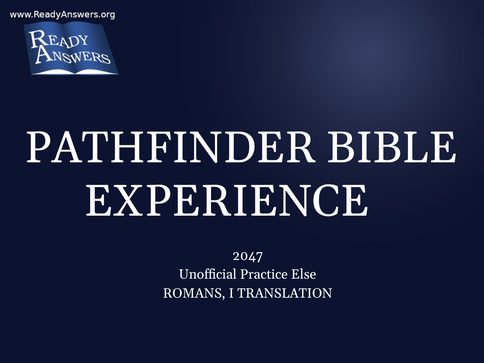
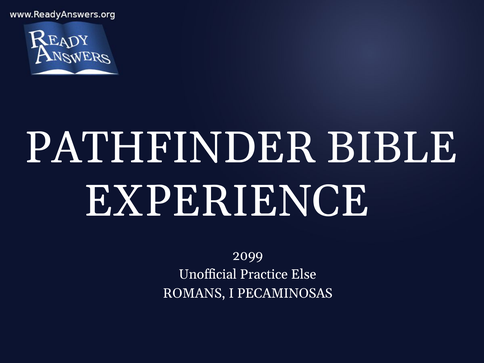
2047: 2047 -> 2099
TRANSLATION: TRANSLATION -> PECAMINOSAS
